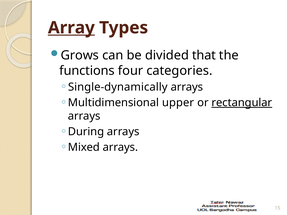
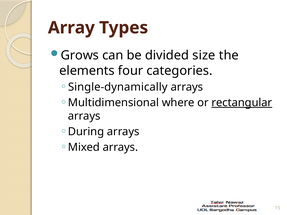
Array underline: present -> none
that: that -> size
functions: functions -> elements
upper: upper -> where
